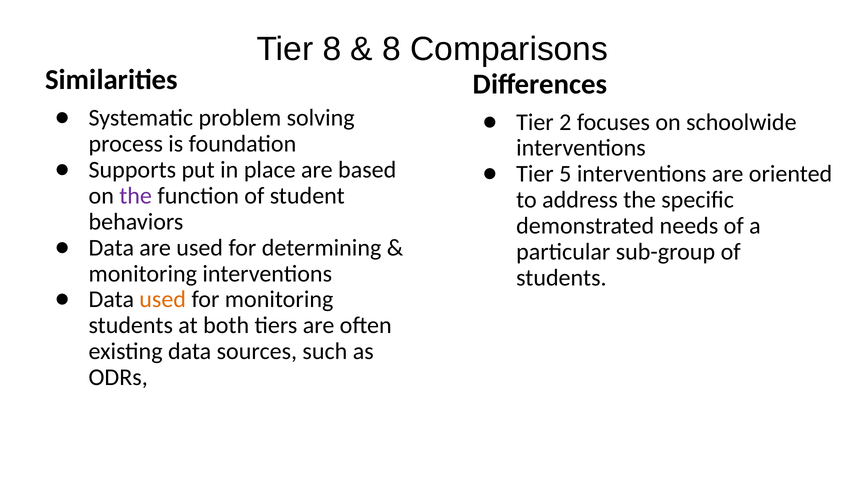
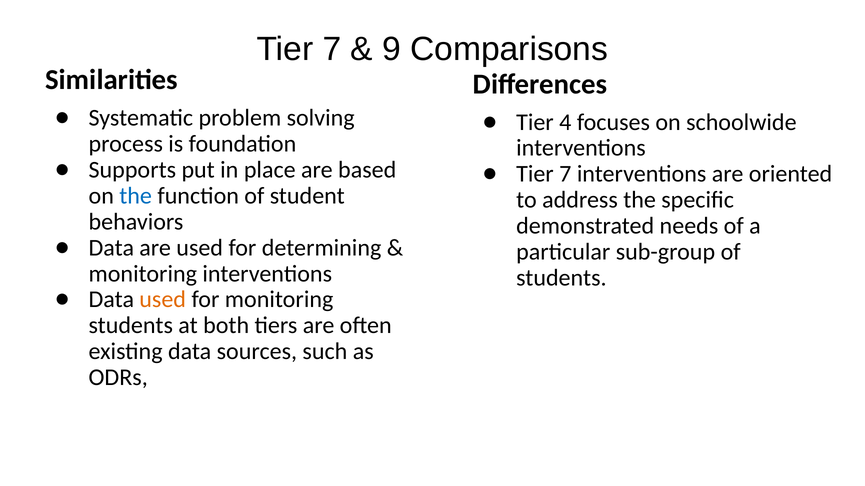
8 at (332, 49): 8 -> 7
8 at (391, 49): 8 -> 9
2: 2 -> 4
5 at (565, 174): 5 -> 7
the at (136, 196) colour: purple -> blue
